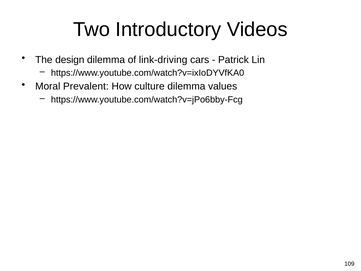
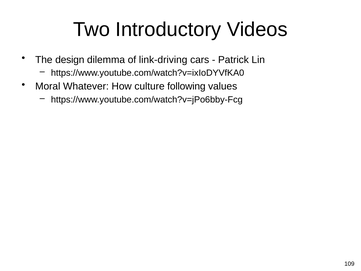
Prevalent: Prevalent -> Whatever
culture dilemma: dilemma -> following
